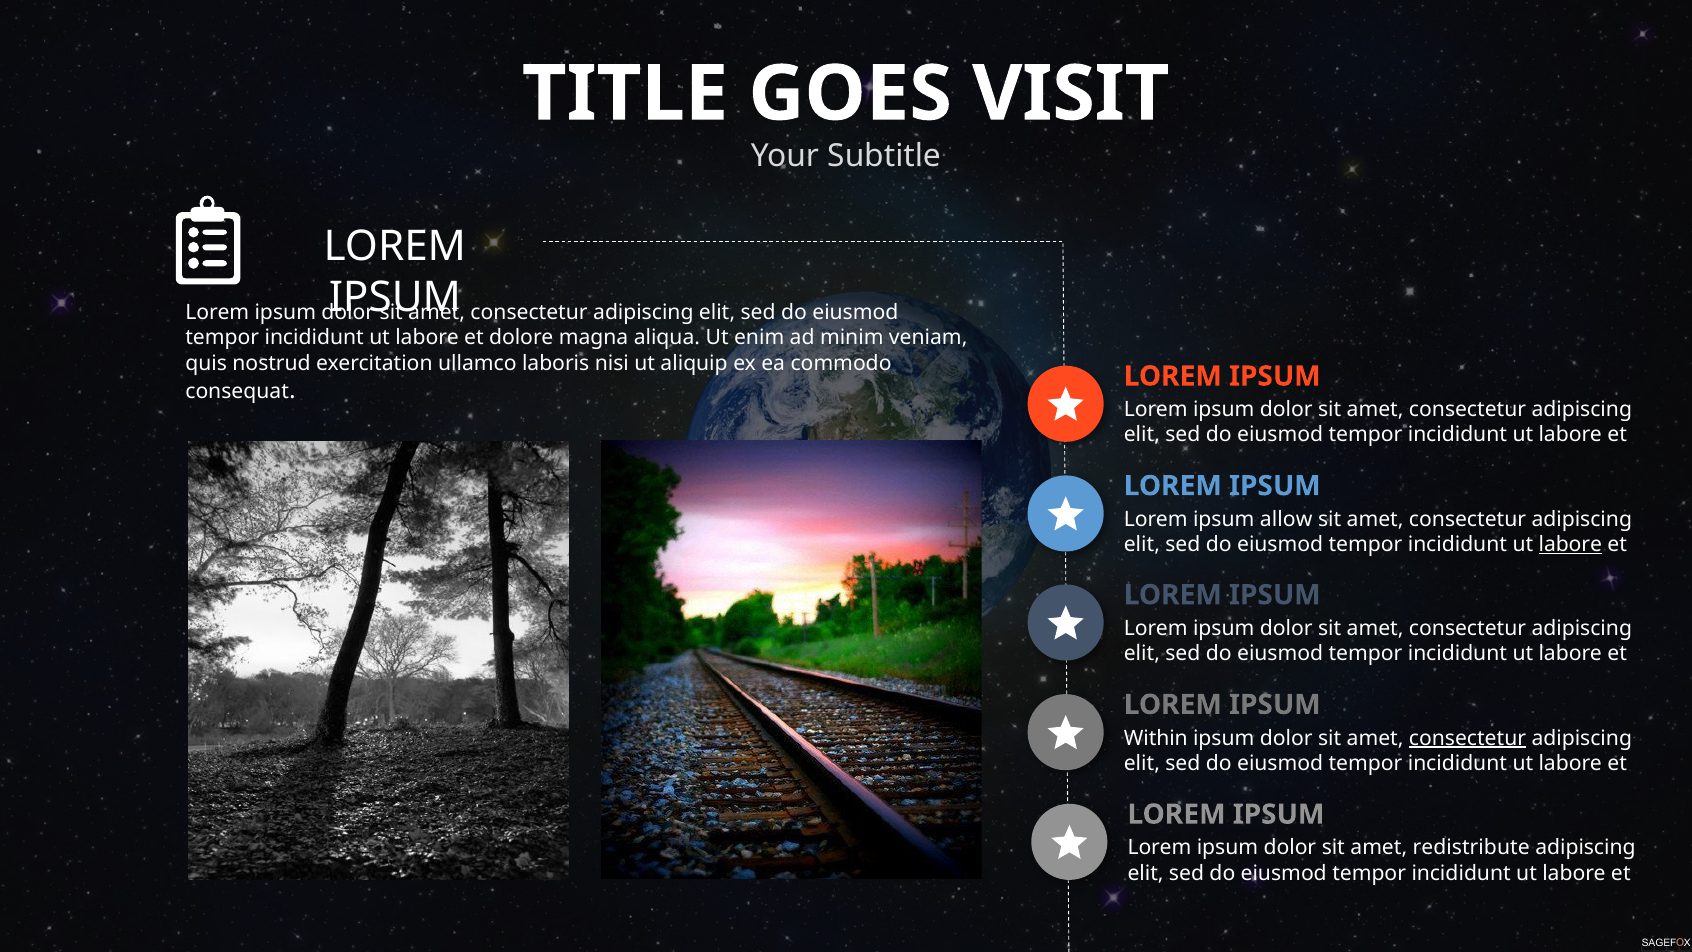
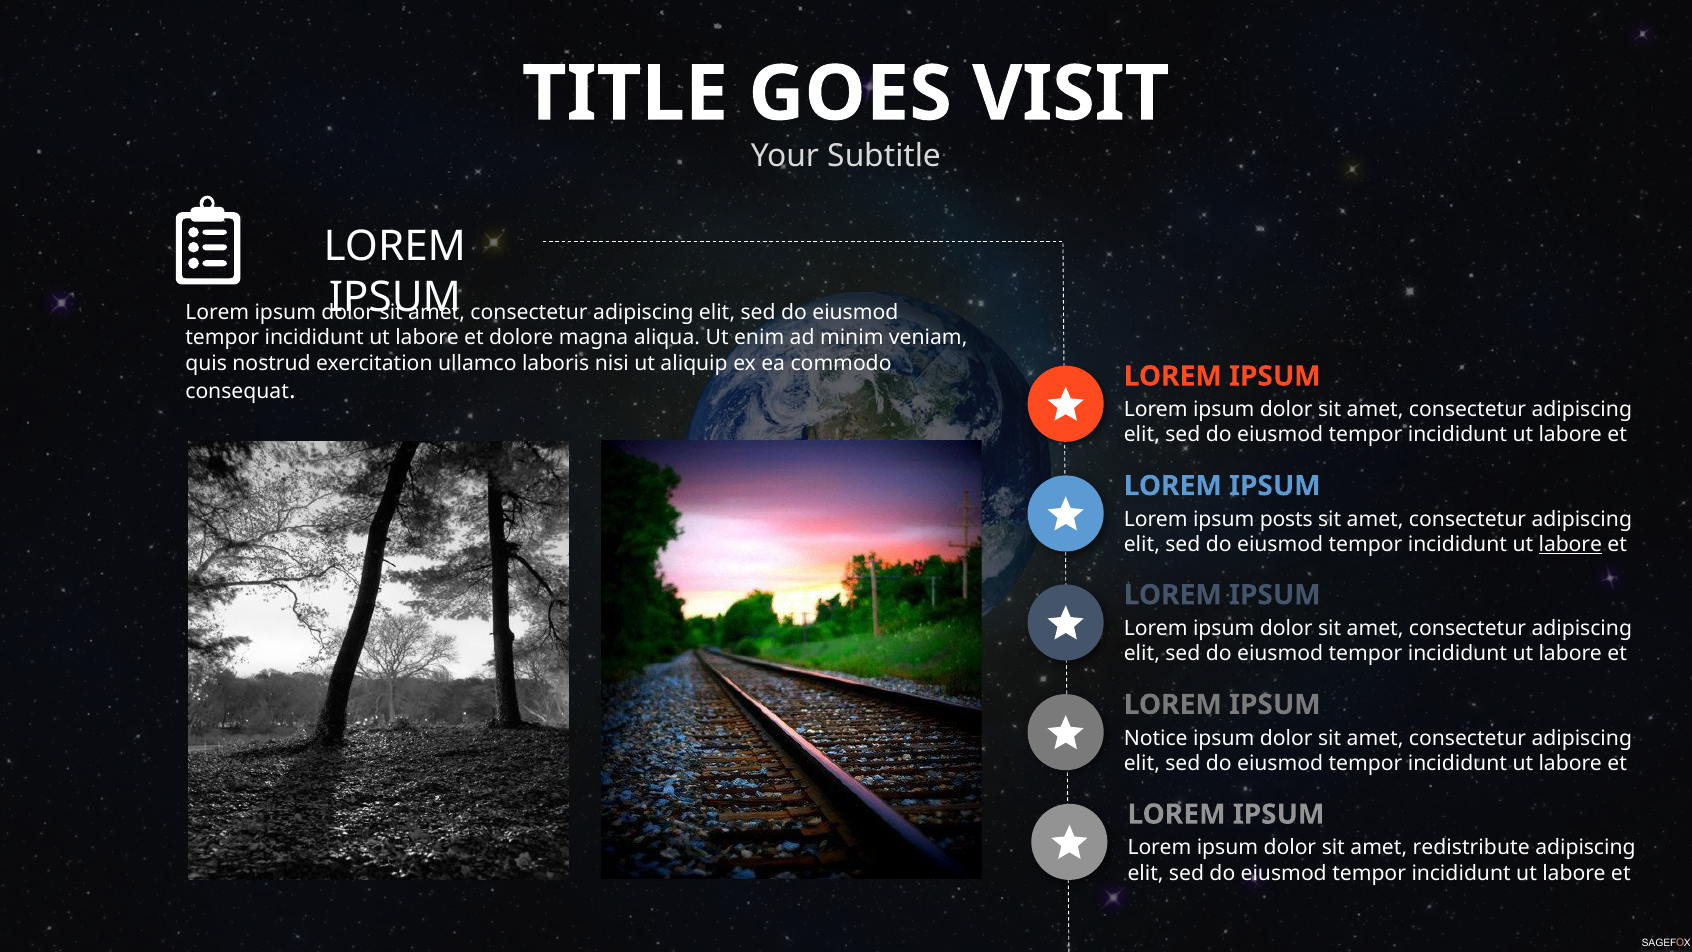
allow: allow -> posts
Within: Within -> Notice
consectetur at (1467, 738) underline: present -> none
